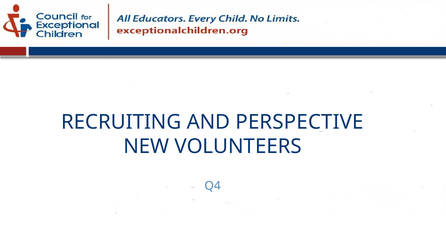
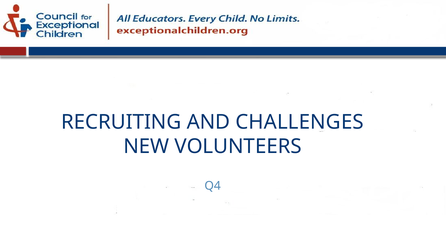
PERSPECTIVE: PERSPECTIVE -> CHALLENGES
